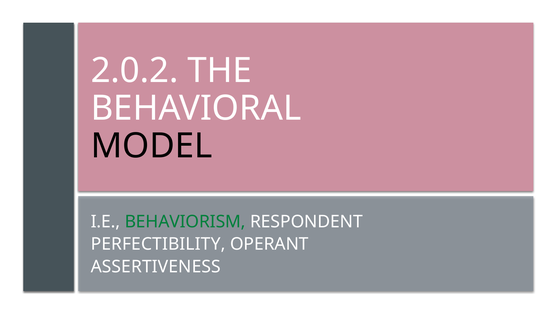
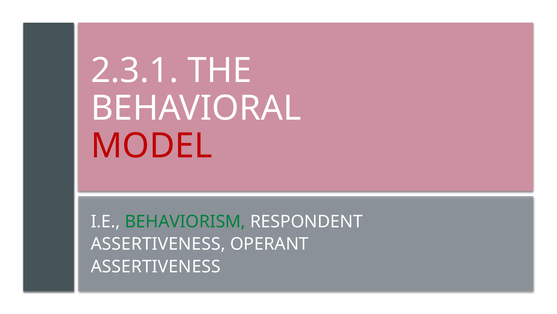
2.0.2: 2.0.2 -> 2.3.1
MODEL colour: black -> red
PERFECTIBILITY at (158, 244): PERFECTIBILITY -> ASSERTIVENESS
